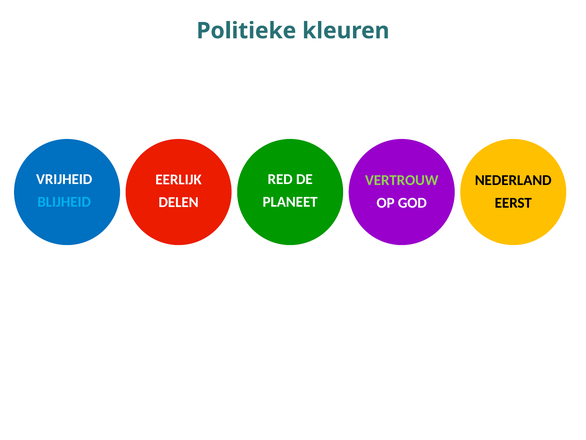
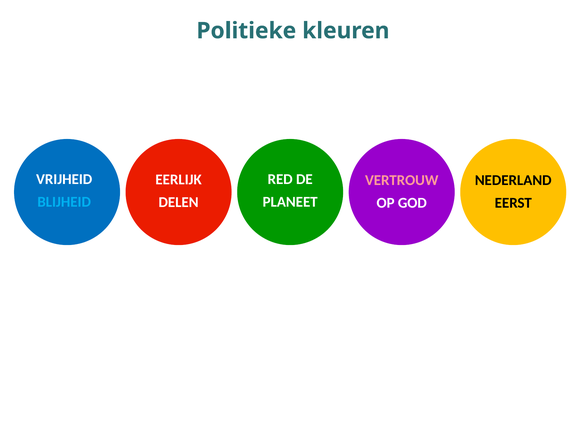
VERTROUW colour: light green -> pink
